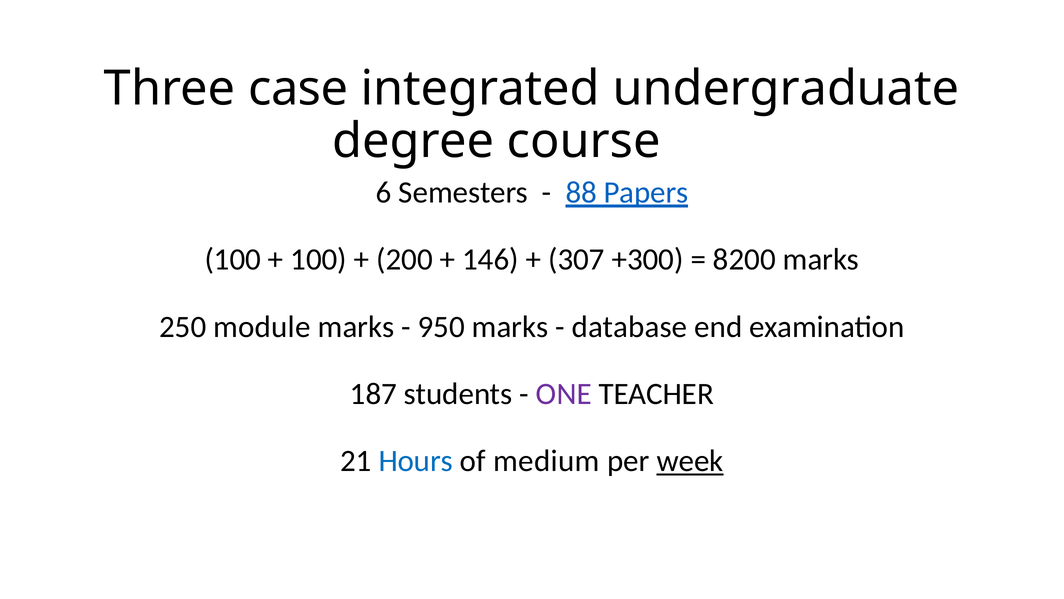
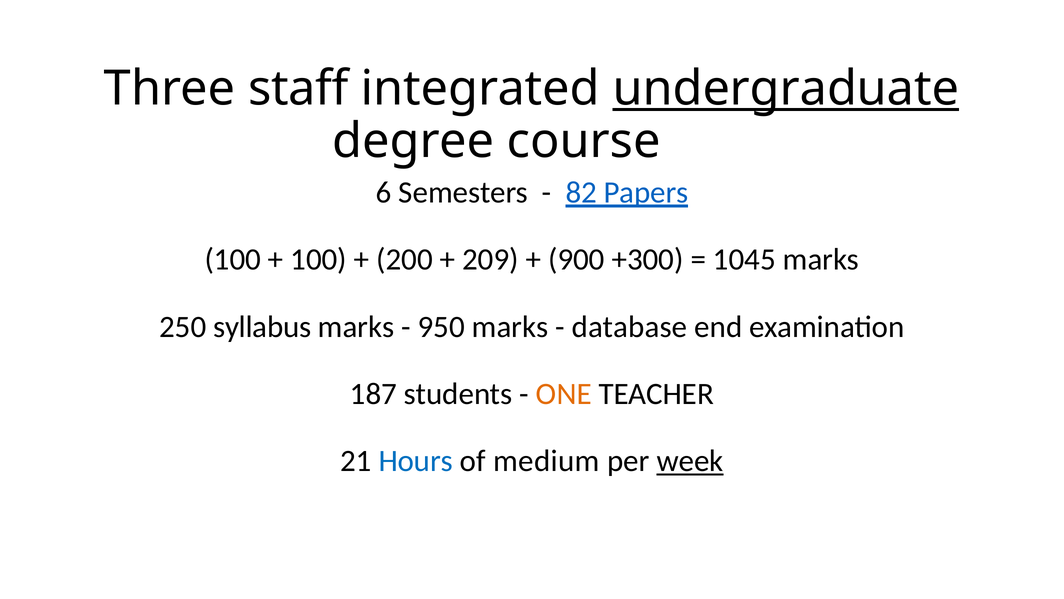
case: case -> staff
undergraduate underline: none -> present
88: 88 -> 82
146: 146 -> 209
307: 307 -> 900
8200: 8200 -> 1045
module: module -> syllabus
ONE colour: purple -> orange
